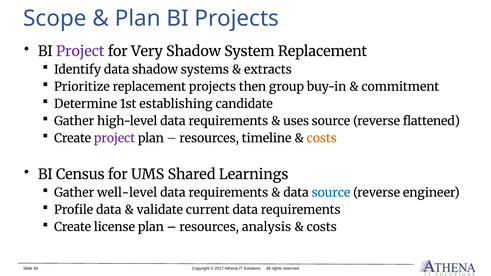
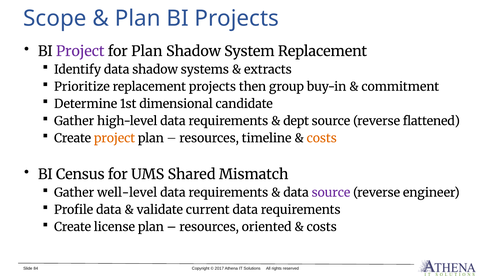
for Very: Very -> Plan
establishing: establishing -> dimensional
uses: uses -> dept
project at (114, 138) colour: purple -> orange
Learnings: Learnings -> Mismatch
source at (331, 193) colour: blue -> purple
analysis: analysis -> oriented
